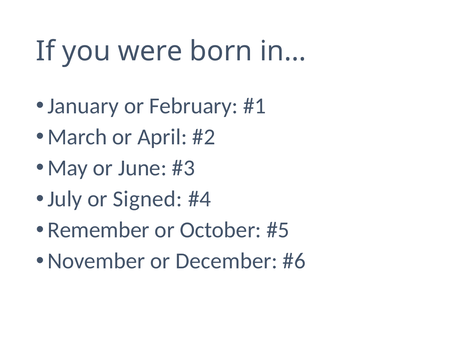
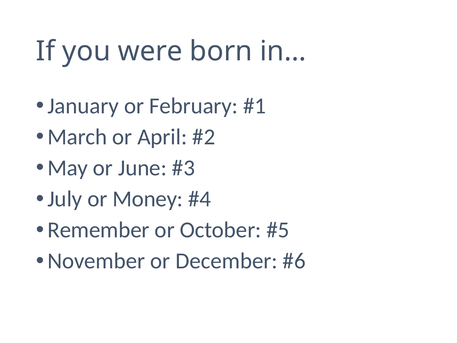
Signed: Signed -> Money
